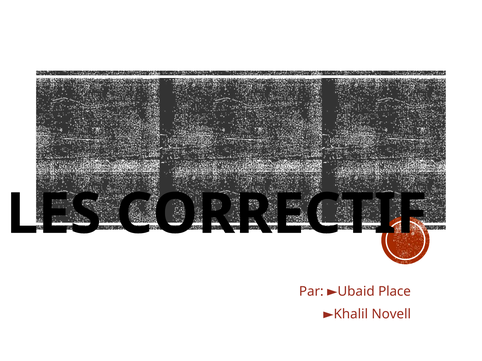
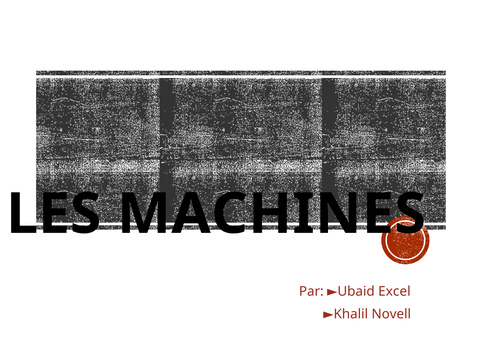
CORRECTIF: CORRECTIF -> MACHINES
Place: Place -> Excel
